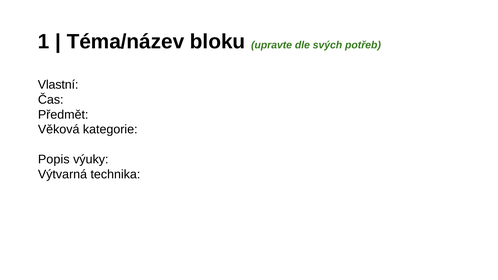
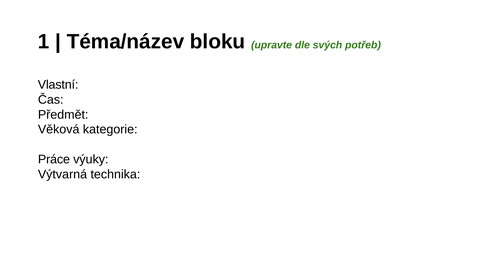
Popis: Popis -> Práce
